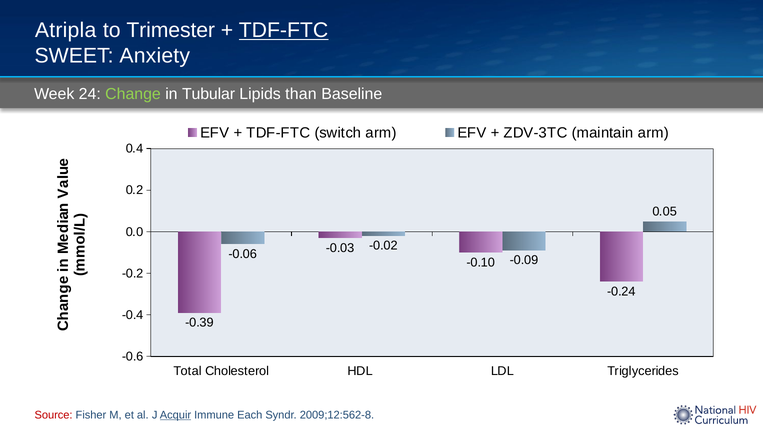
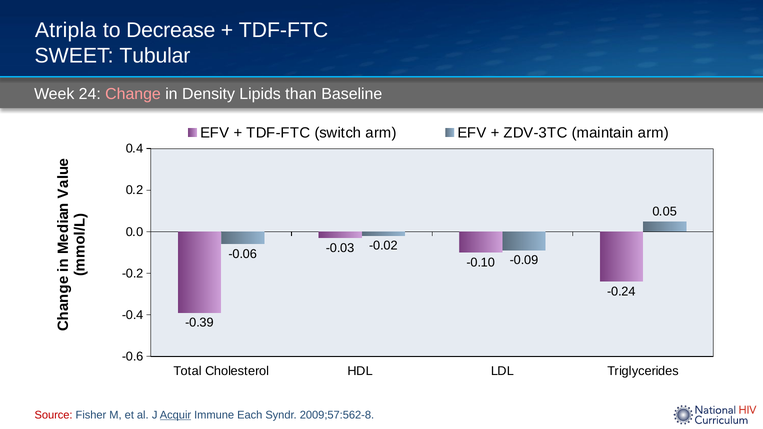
Trimester: Trimester -> Decrease
TDF-FTC at (284, 30) underline: present -> none
Anxiety: Anxiety -> Tubular
Change colour: light green -> pink
Tubular: Tubular -> Density
2009;12:562-8: 2009;12:562-8 -> 2009;57:562-8
